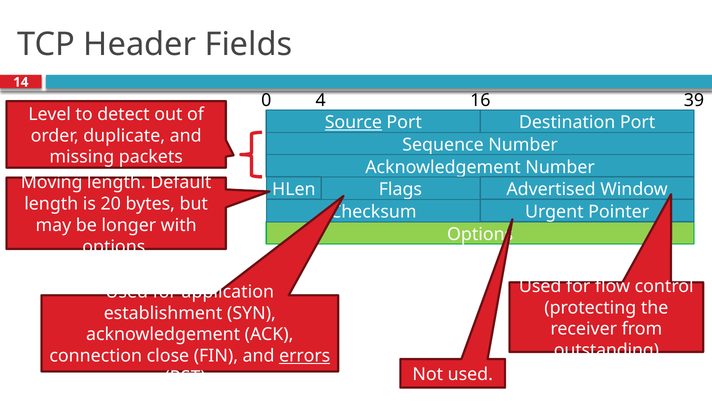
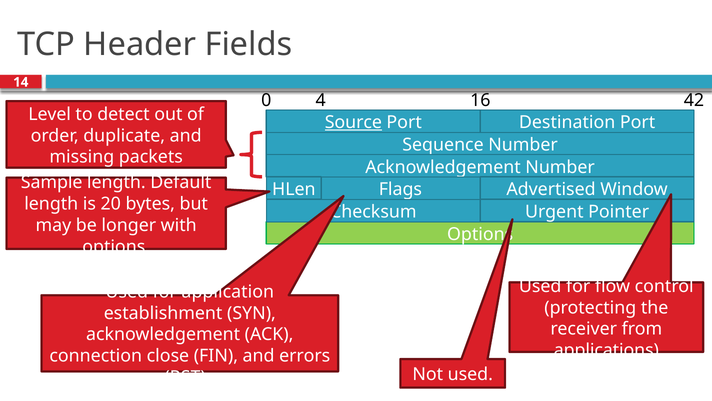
39: 39 -> 42
Moving: Moving -> Sample
outstanding: outstanding -> applications
errors underline: present -> none
